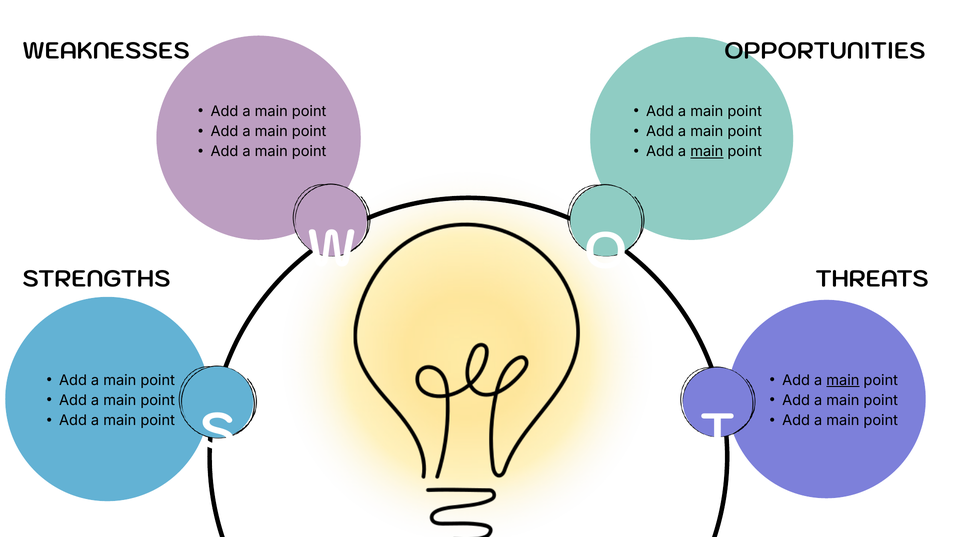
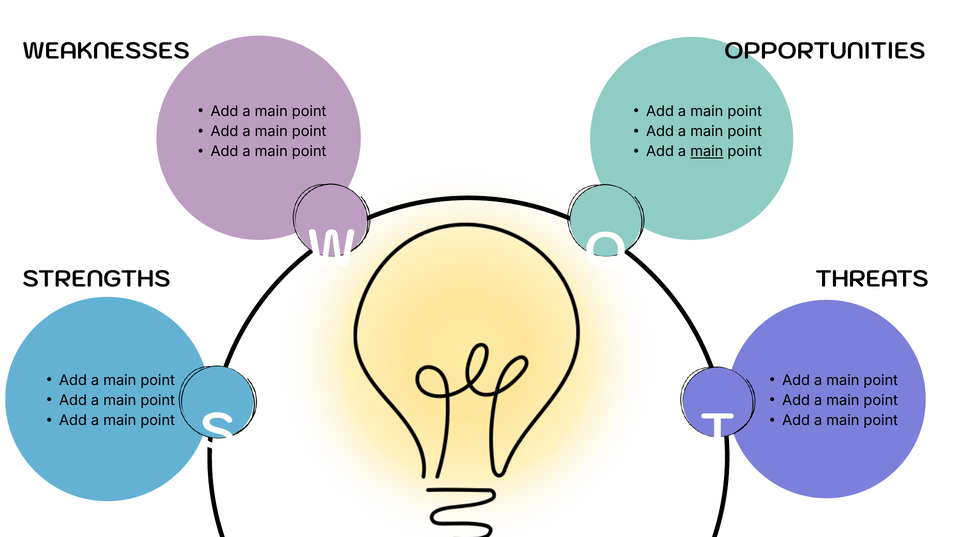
main at (843, 380) underline: present -> none
